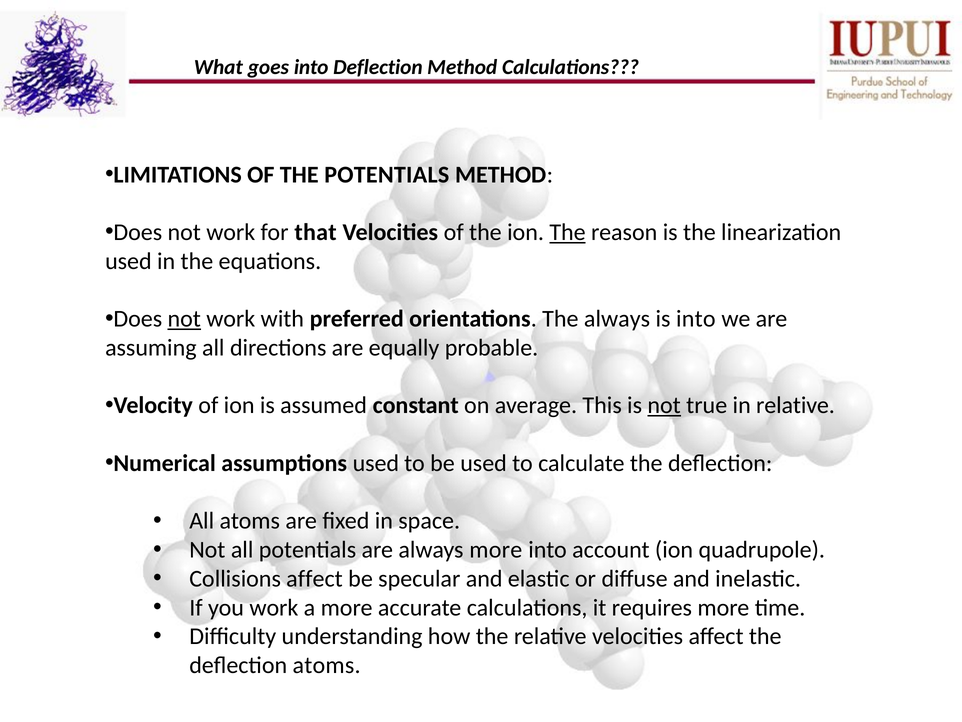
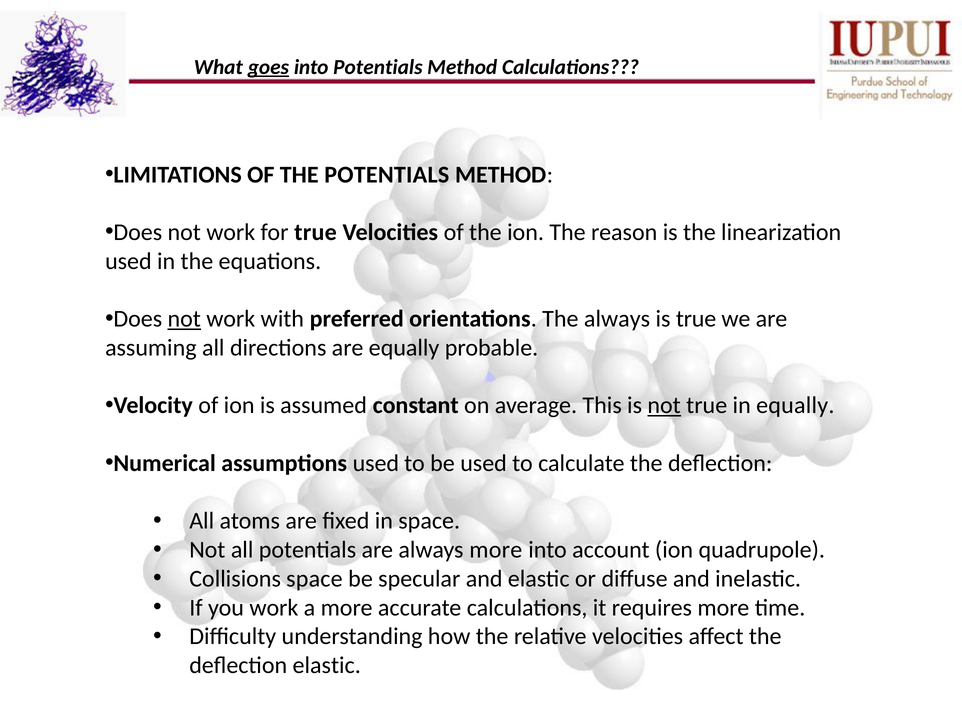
goes underline: none -> present
into Deflection: Deflection -> Potentials
for that: that -> true
The at (568, 232) underline: present -> none
is into: into -> true
in relative: relative -> equally
Collisions affect: affect -> space
deflection atoms: atoms -> elastic
